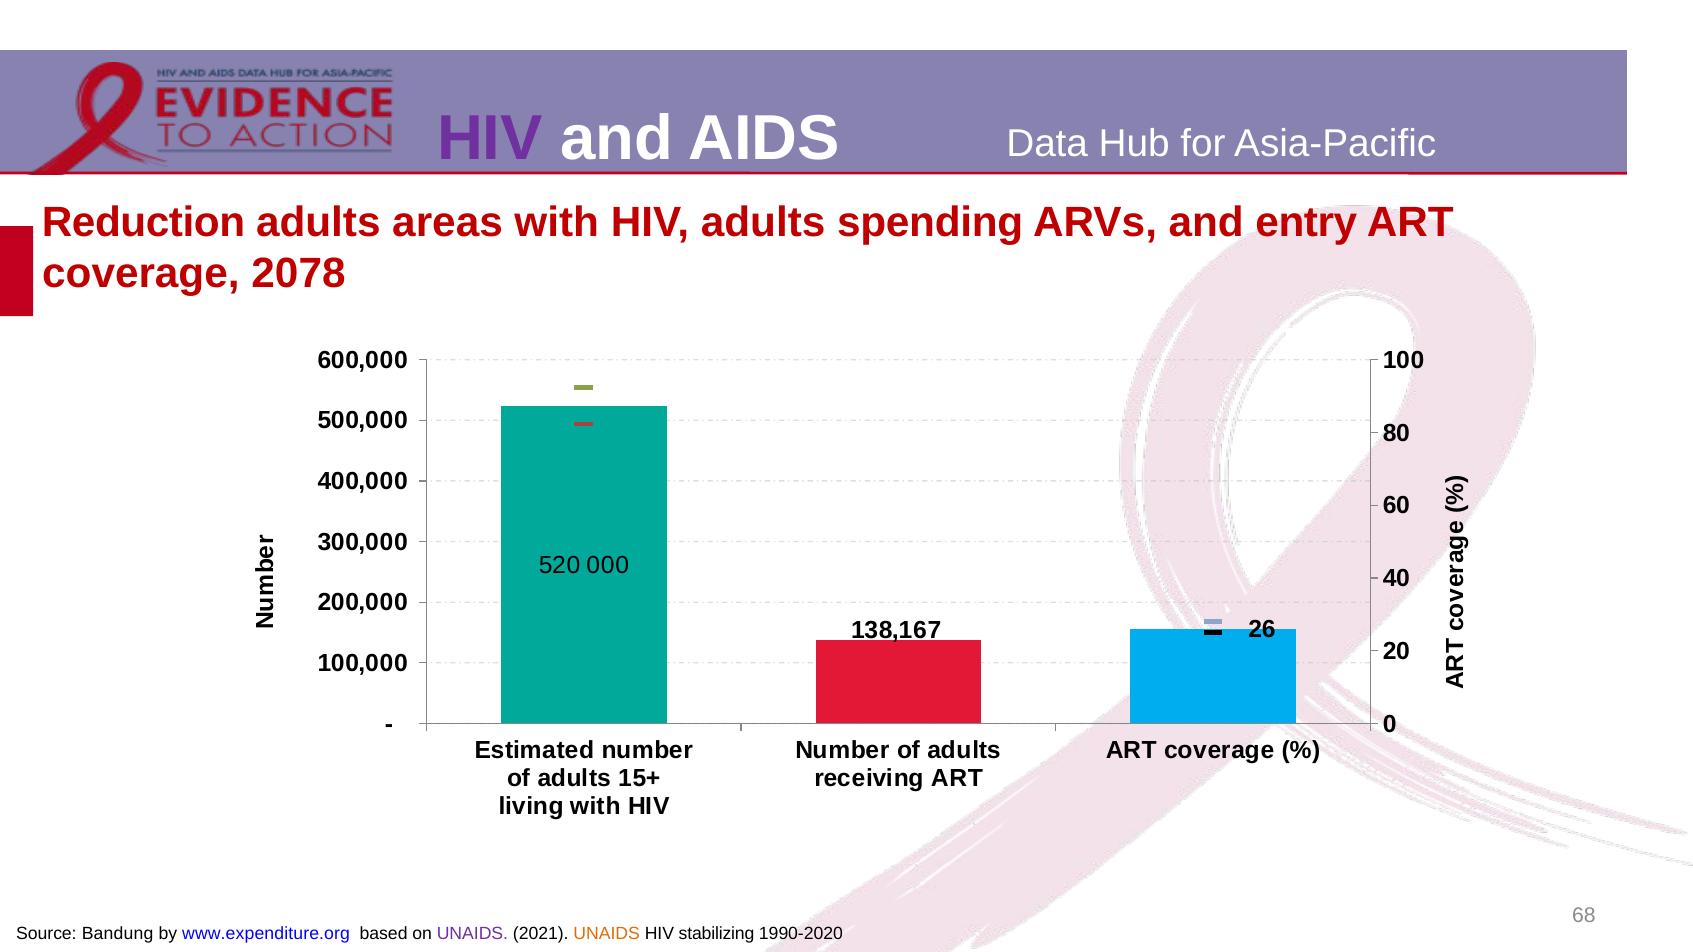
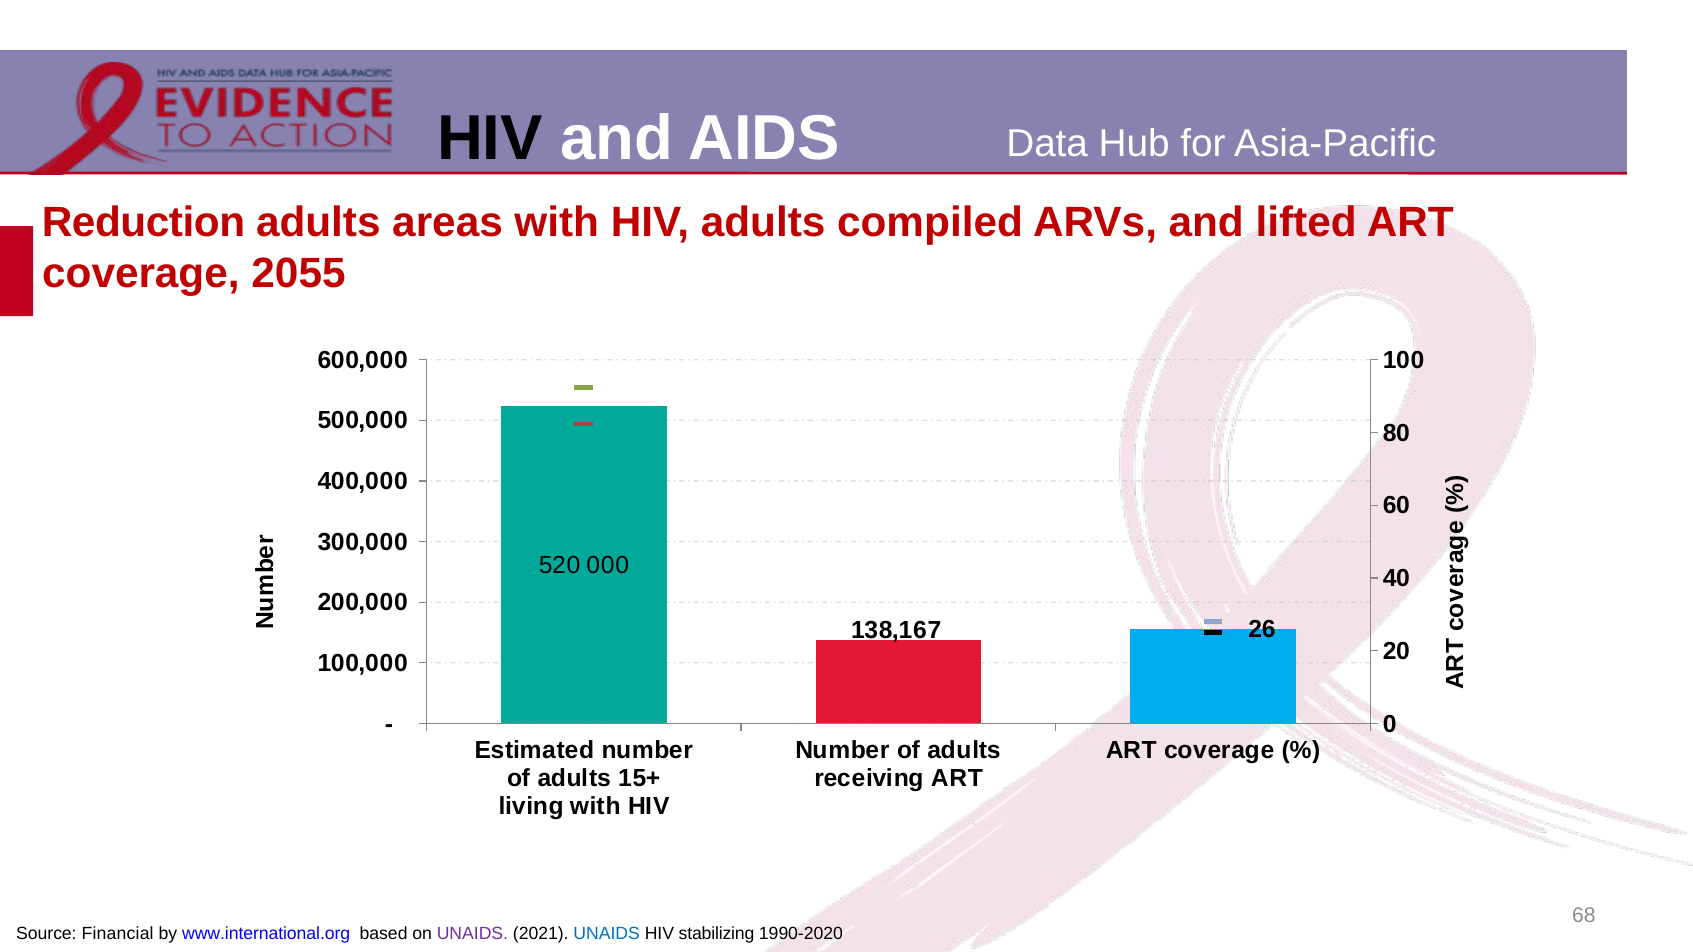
HIV at (490, 139) colour: purple -> black
spending: spending -> compiled
entry: entry -> lifted
2078: 2078 -> 2055
Bandung: Bandung -> Financial
www.expenditure.org: www.expenditure.org -> www.international.org
UNAIDS at (607, 934) colour: orange -> blue
